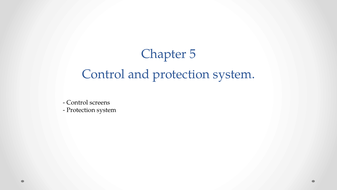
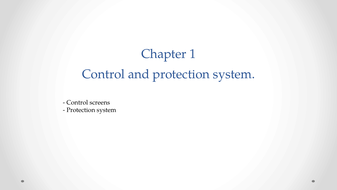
5: 5 -> 1
